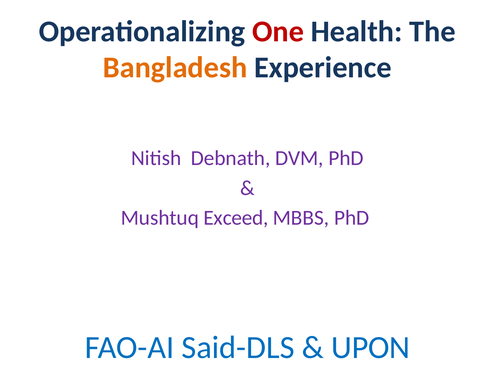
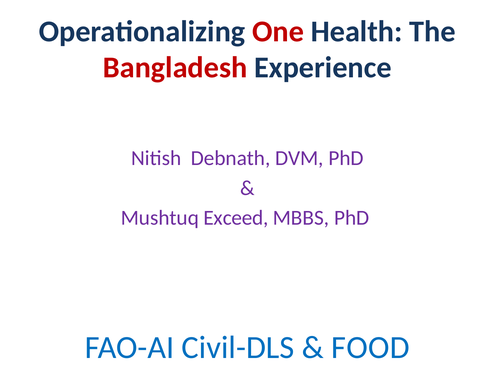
Bangladesh colour: orange -> red
Said-DLS: Said-DLS -> Civil-DLS
UPON: UPON -> FOOD
